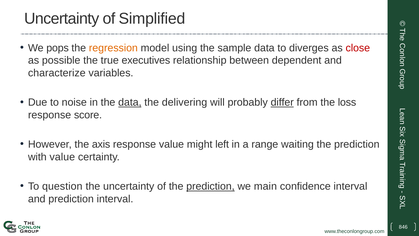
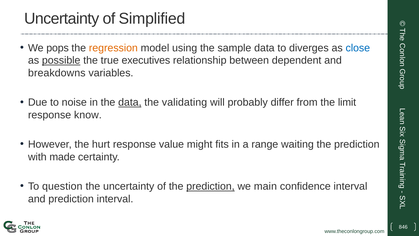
close colour: red -> blue
possible underline: none -> present
characterize: characterize -> breakdowns
delivering: delivering -> validating
differ underline: present -> none
loss: loss -> limit
score: score -> know
axis: axis -> hurt
left: left -> fits
with value: value -> made
